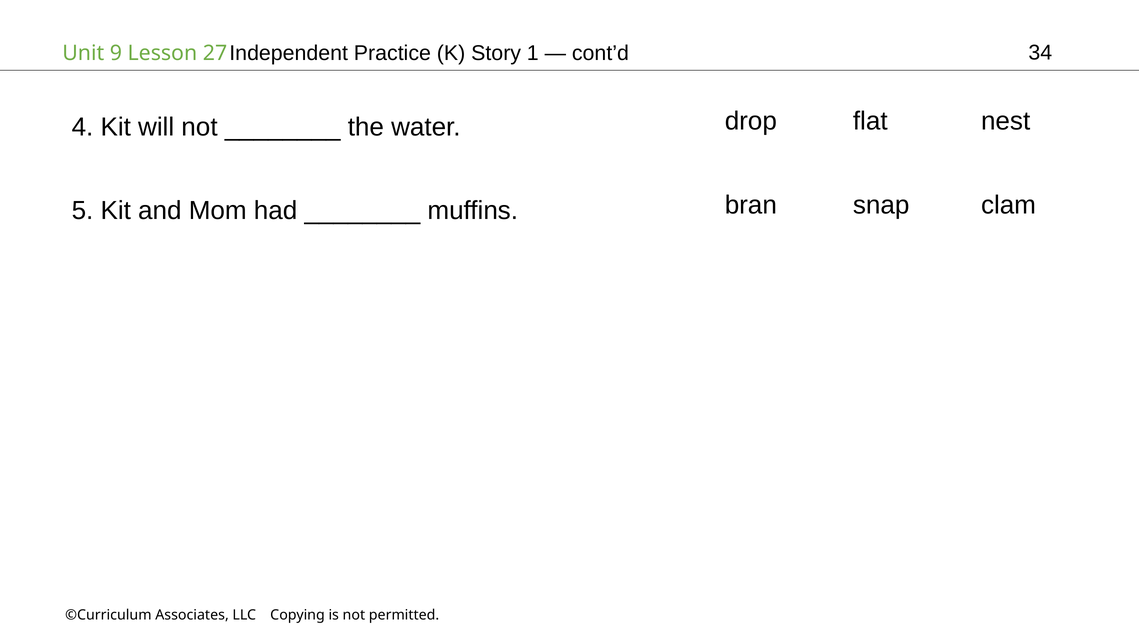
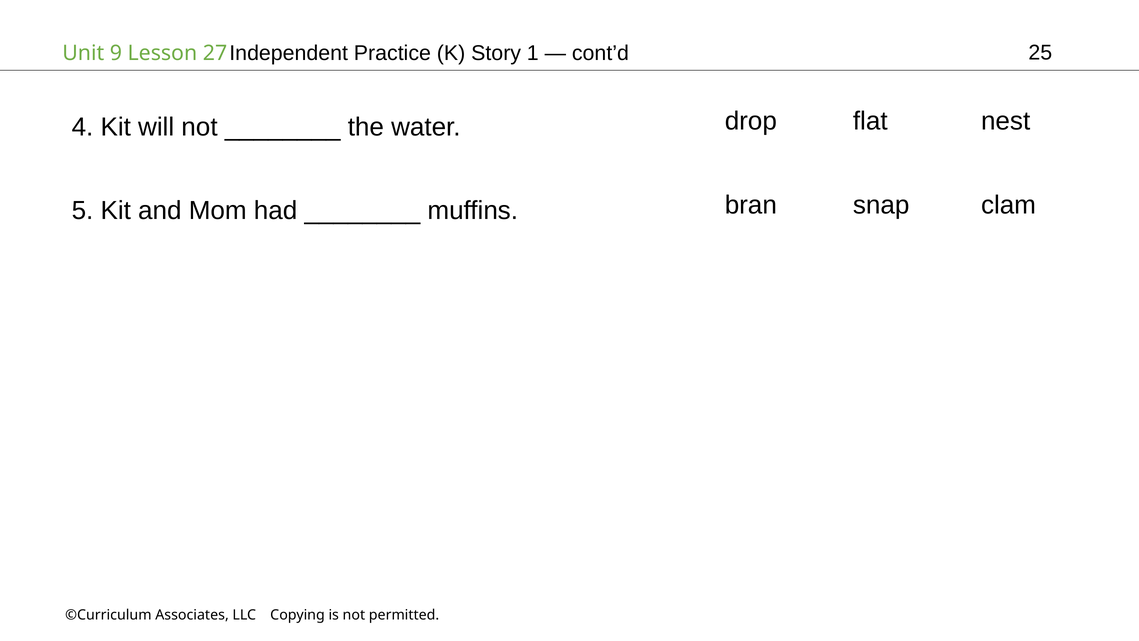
34: 34 -> 25
